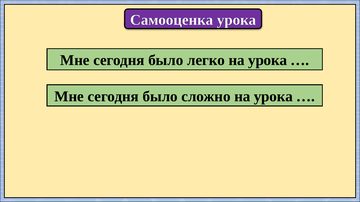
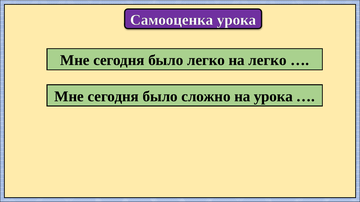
легко на урока: урока -> легко
